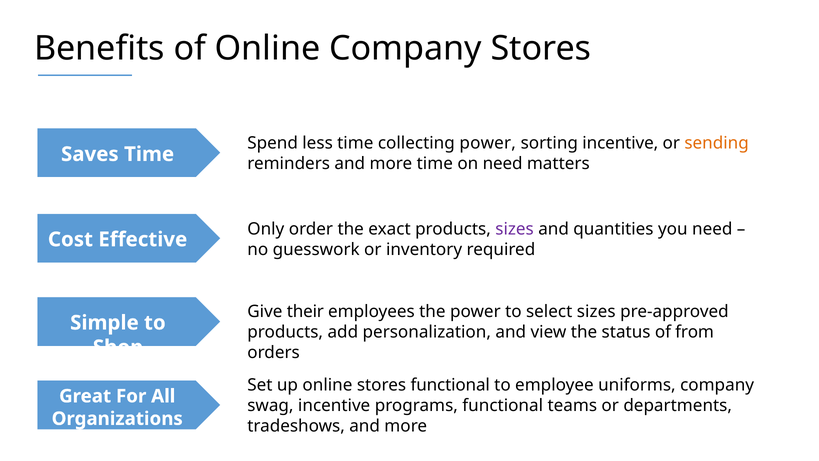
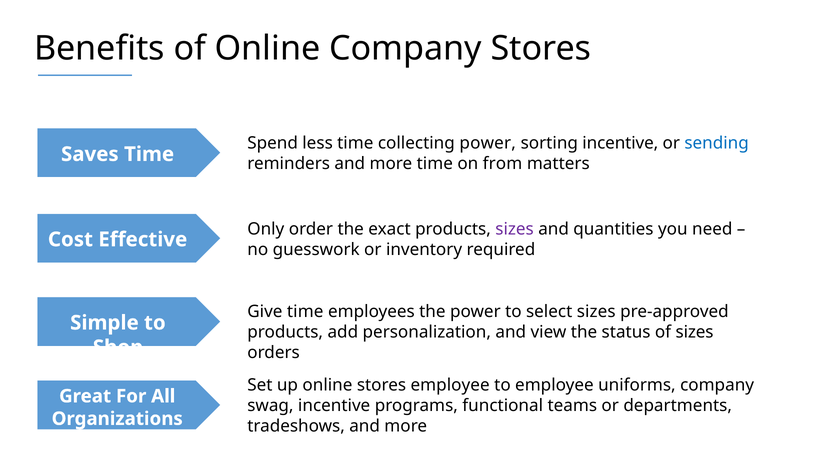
sending colour: orange -> blue
on need: need -> from
Give their: their -> time
of from: from -> sizes
stores functional: functional -> employee
